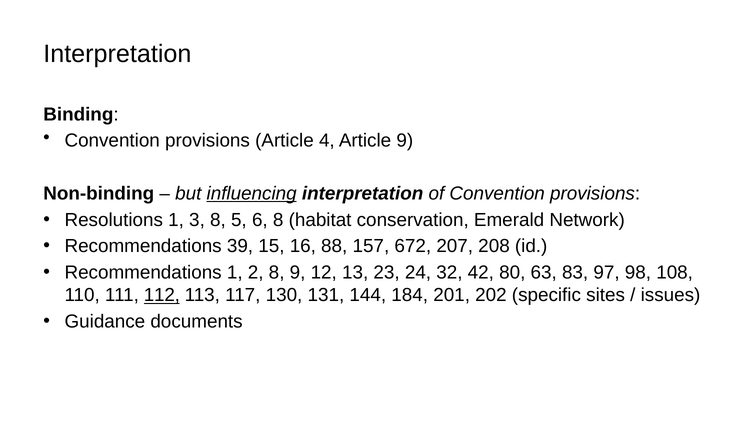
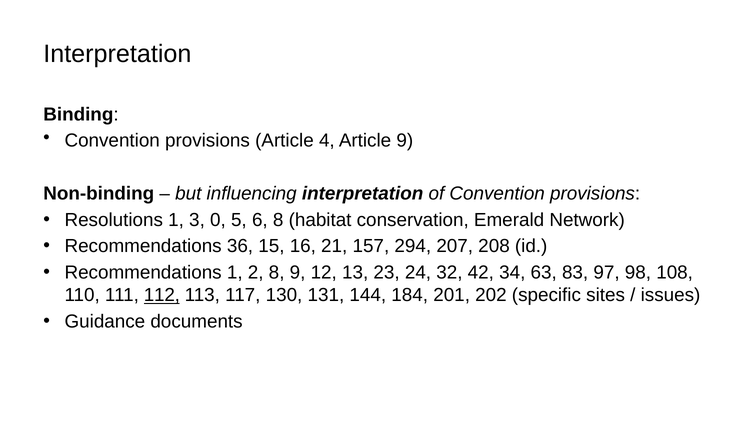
influencing underline: present -> none
3 8: 8 -> 0
39: 39 -> 36
88: 88 -> 21
672: 672 -> 294
80: 80 -> 34
